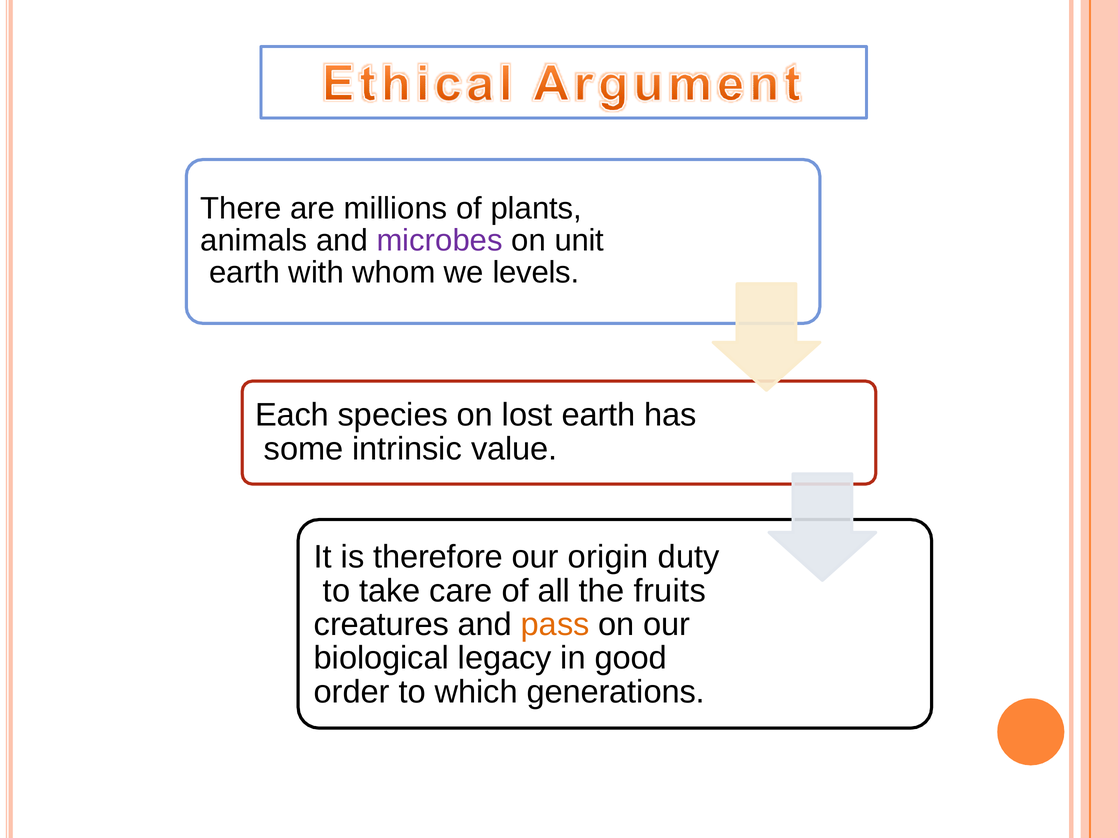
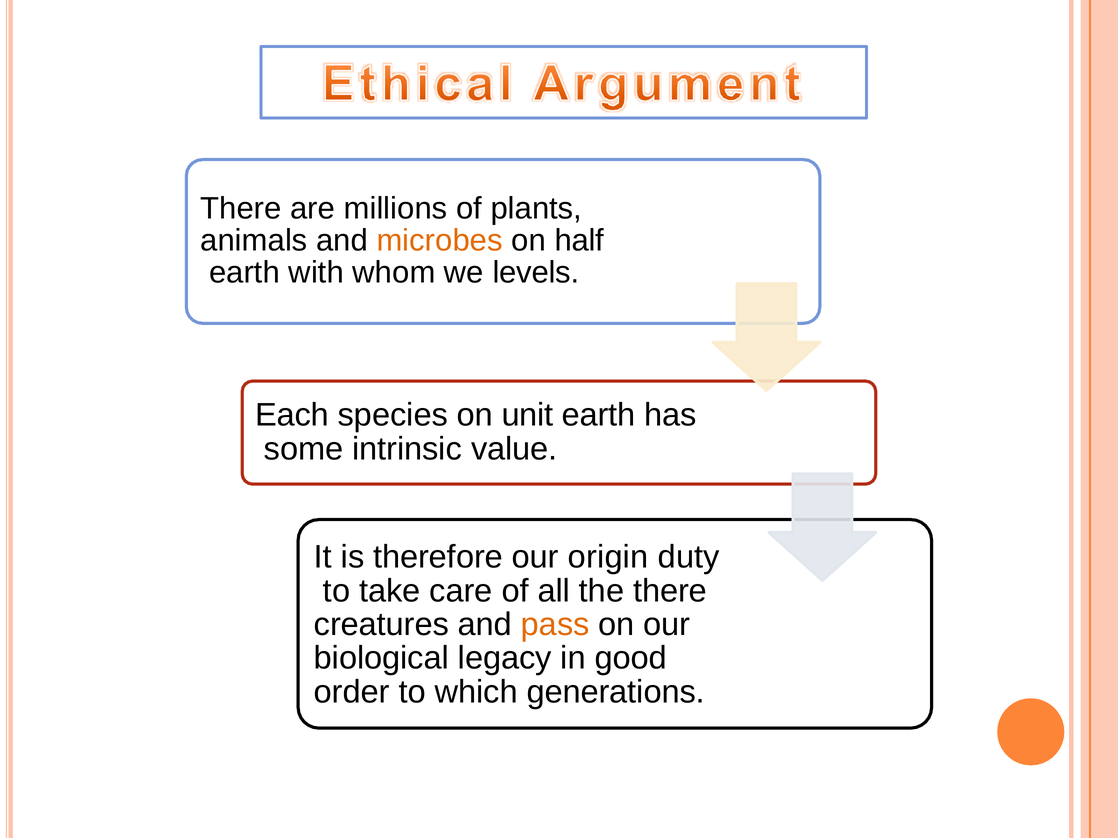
microbes colour: purple -> orange
unit: unit -> half
lost: lost -> unit
the fruits: fruits -> there
